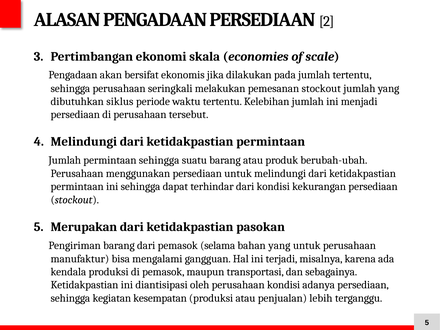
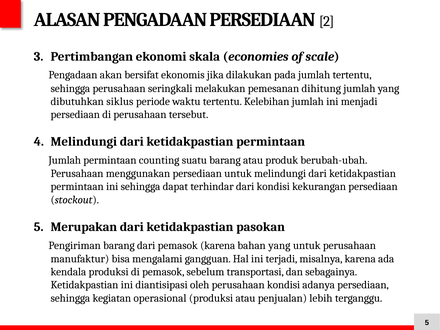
pemesanan stockout: stockout -> dihitung
permintaan sehingga: sehingga -> counting
pemasok selama: selama -> karena
maupun: maupun -> sebelum
kesempatan: kesempatan -> operasional
